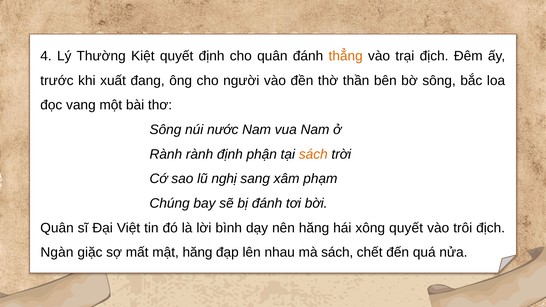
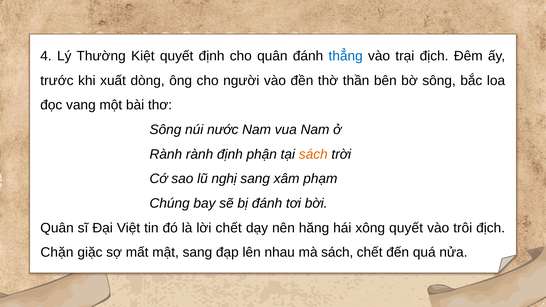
thẳng colour: orange -> blue
đang: đang -> dòng
lời bình: bình -> chết
Ngàn: Ngàn -> Chặn
mật hăng: hăng -> sang
